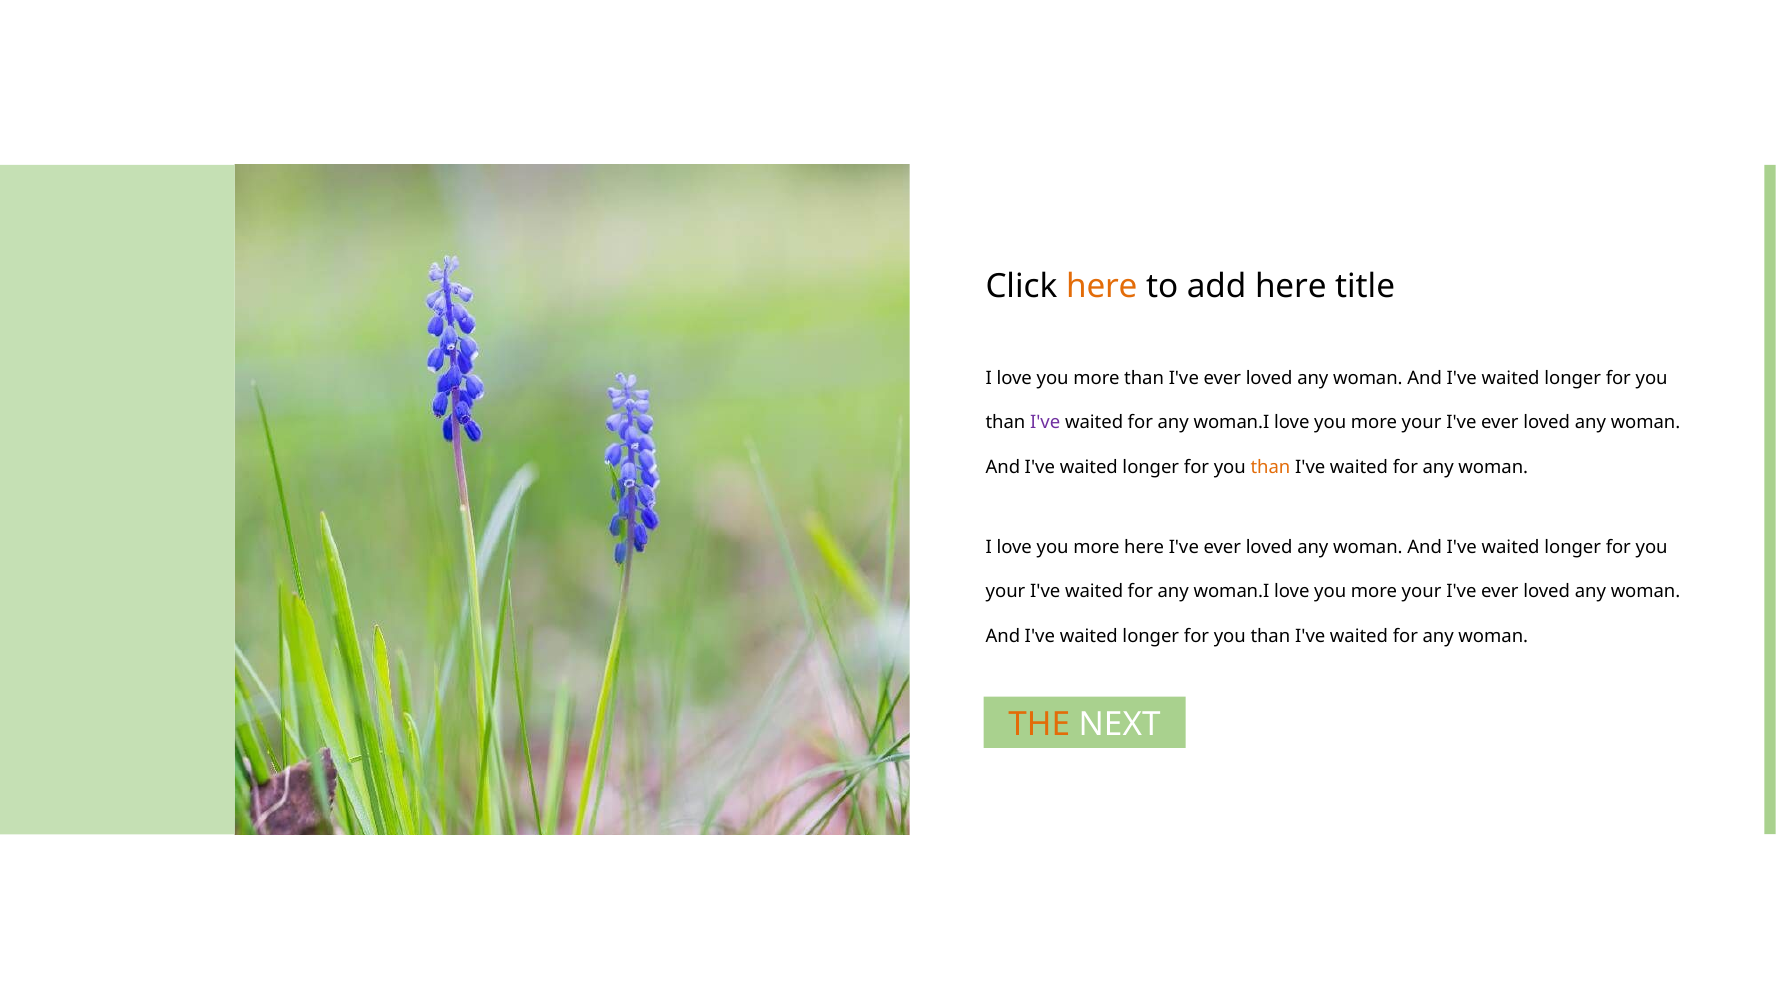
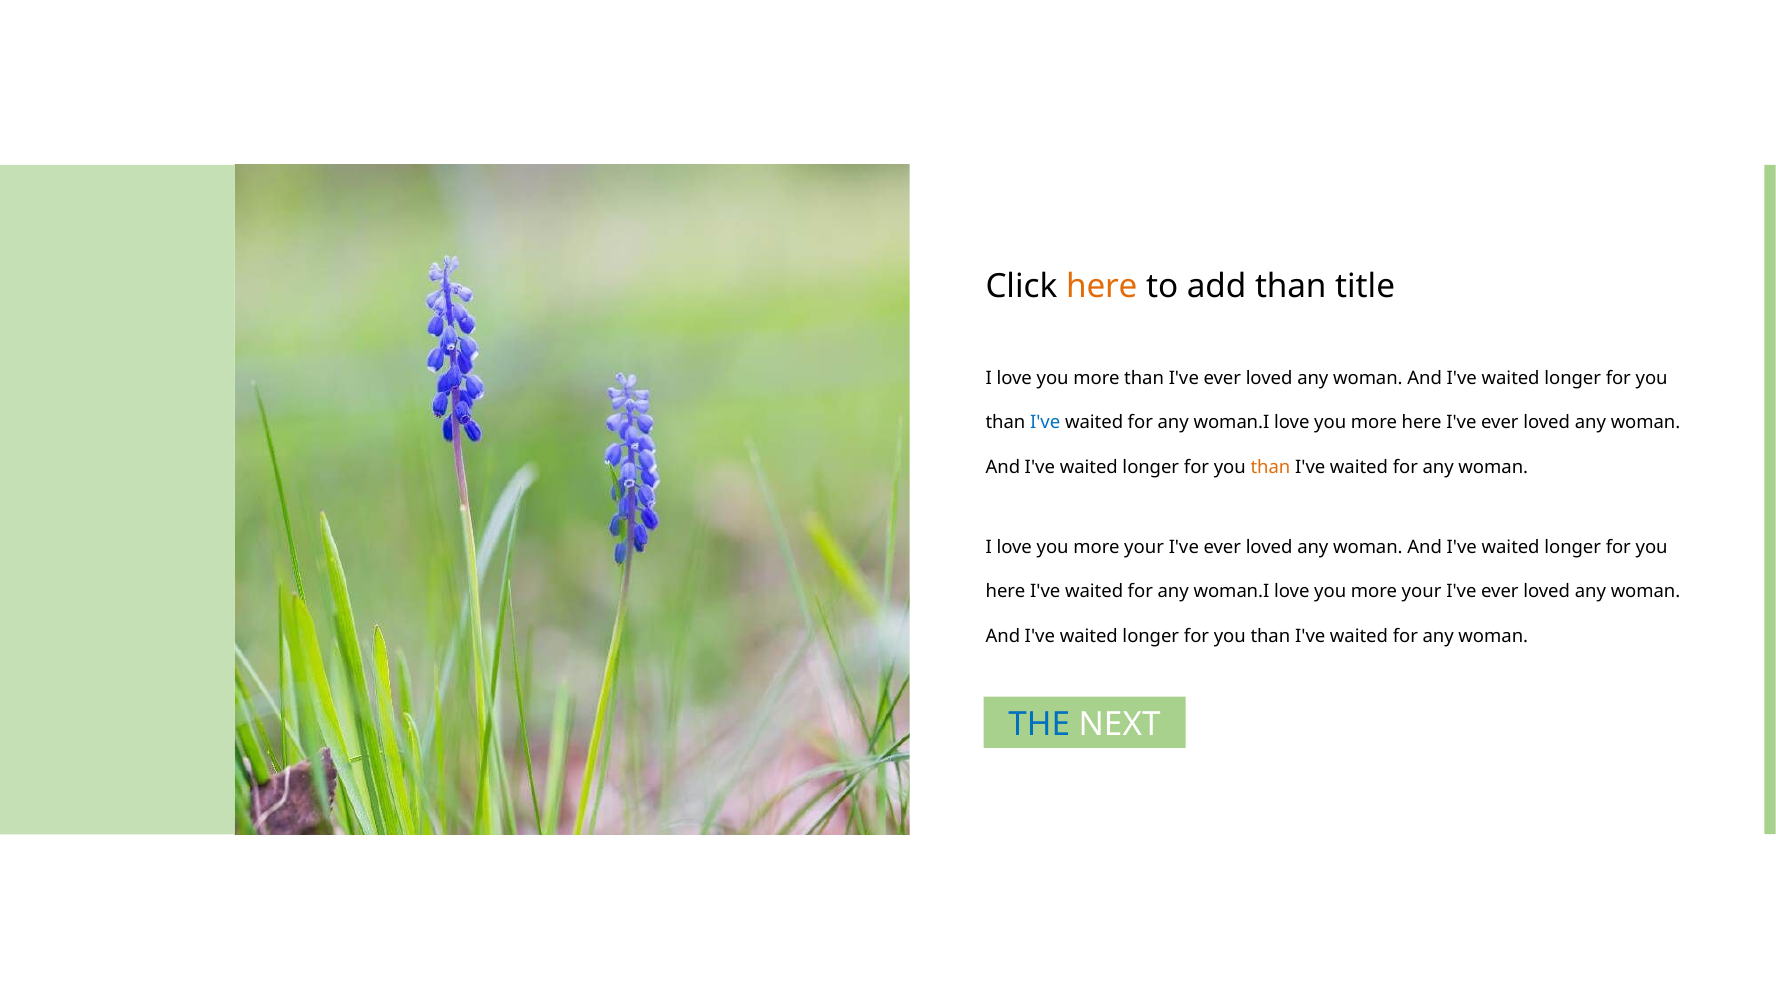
add here: here -> than
I've at (1045, 423) colour: purple -> blue
your at (1422, 423): your -> here
here at (1144, 547): here -> your
your at (1006, 592): your -> here
THE colour: orange -> blue
